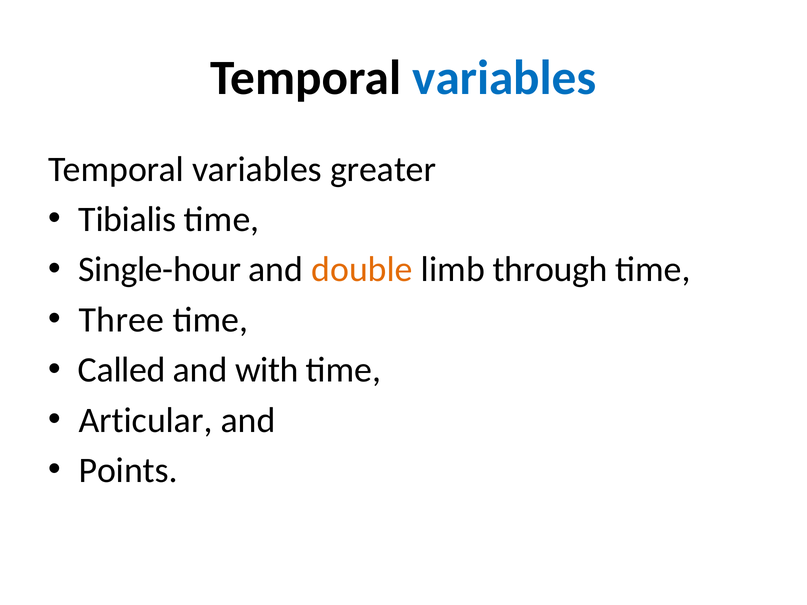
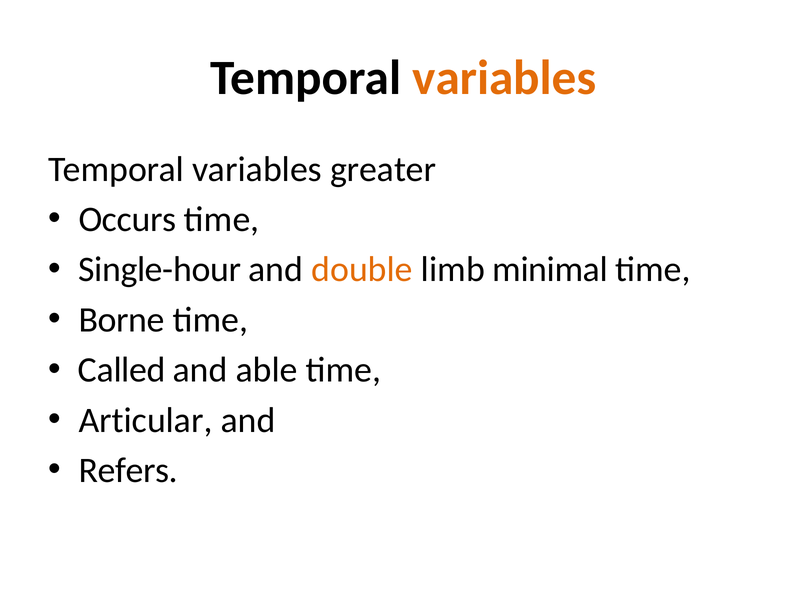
variables at (504, 78) colour: blue -> orange
Tibialis: Tibialis -> Occurs
through: through -> minimal
Three: Three -> Borne
with: with -> able
Points: Points -> Refers
